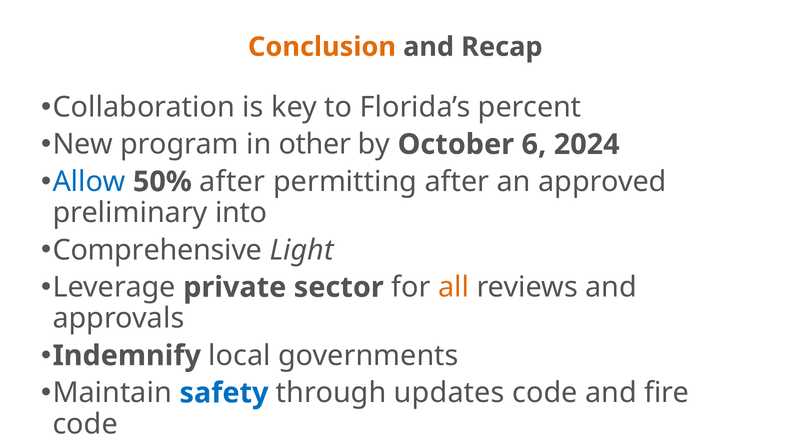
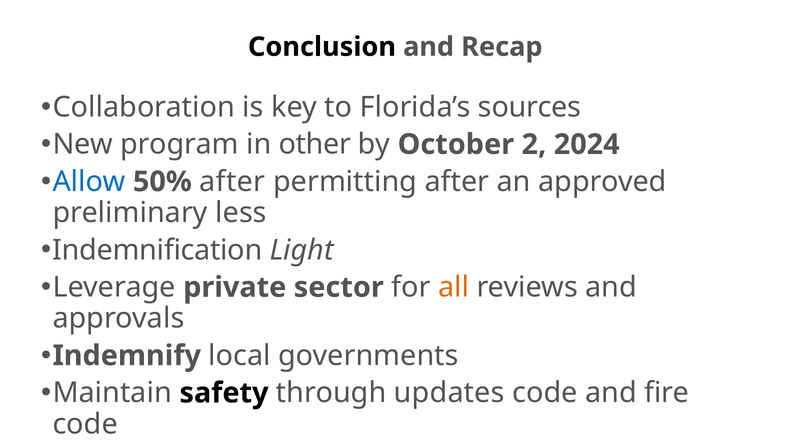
Conclusion colour: orange -> black
percent: percent -> sources
6: 6 -> 2
into: into -> less
Comprehensive: Comprehensive -> Indemnification
safety colour: blue -> black
